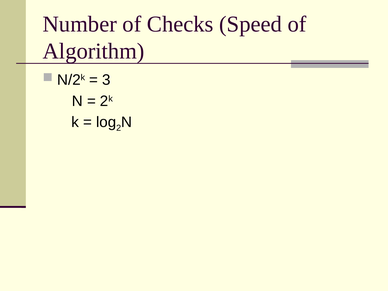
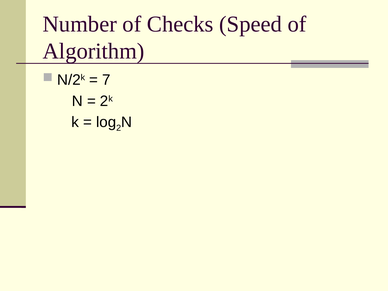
3: 3 -> 7
